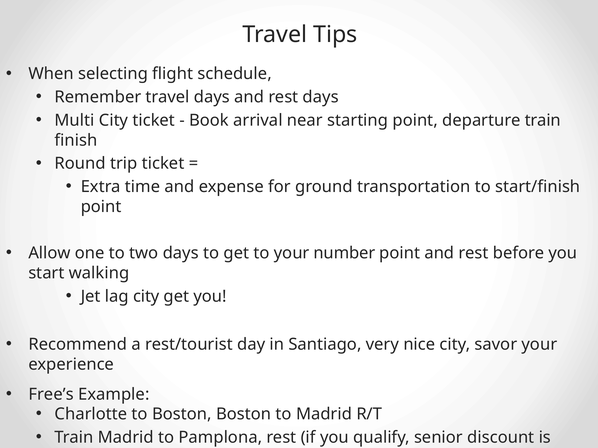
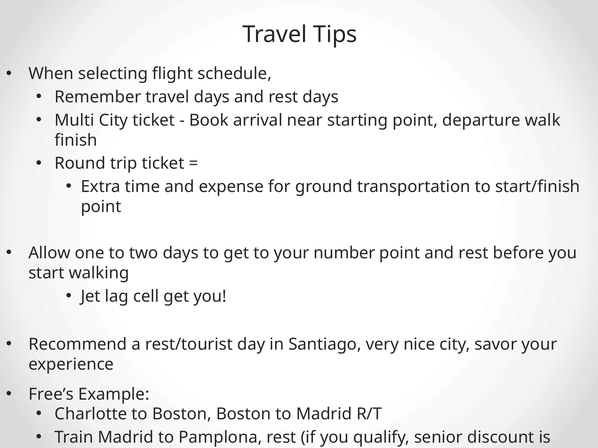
departure train: train -> walk
lag city: city -> cell
